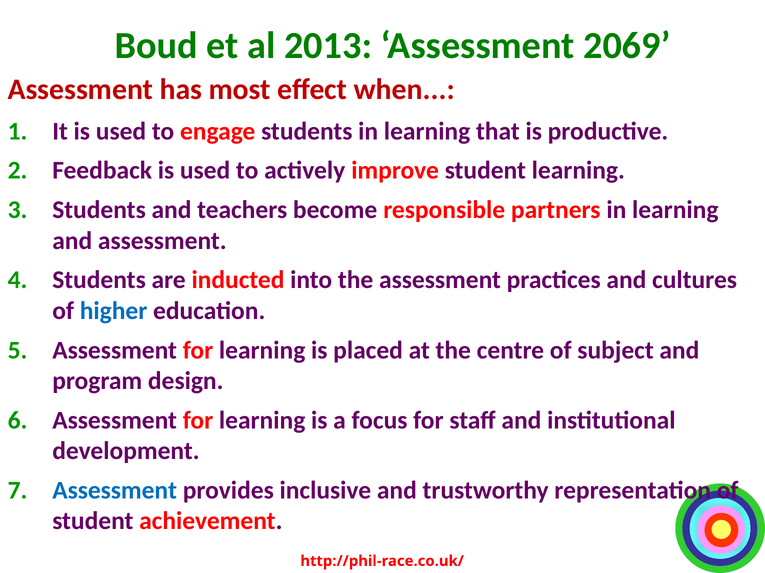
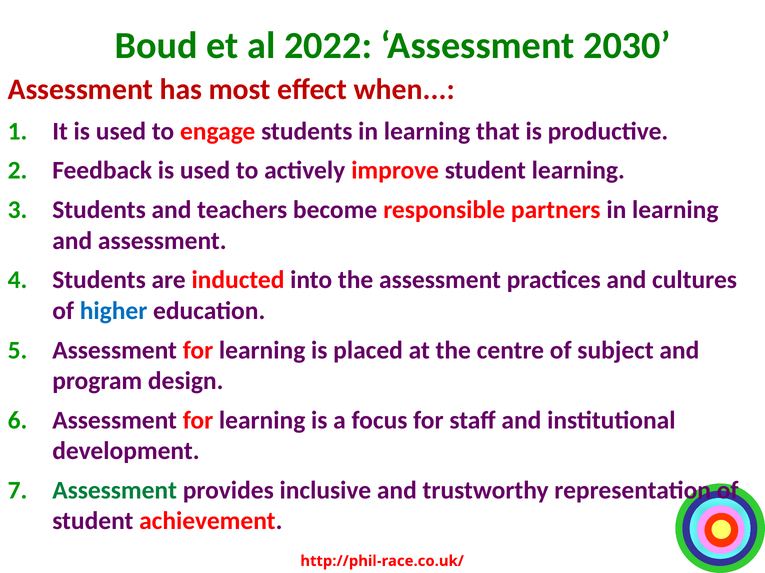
2013: 2013 -> 2022
2069: 2069 -> 2030
Assessment at (115, 491) colour: blue -> green
